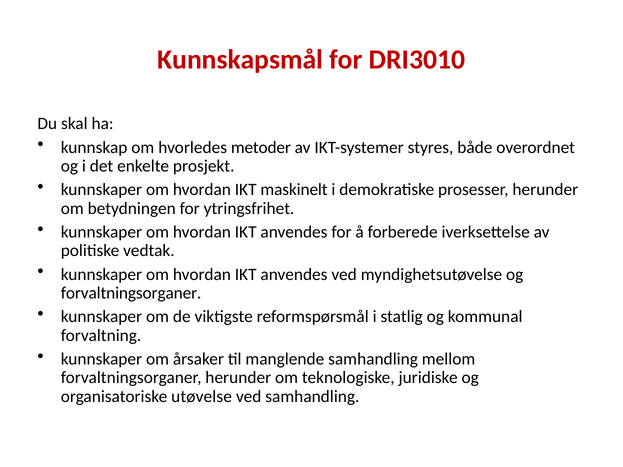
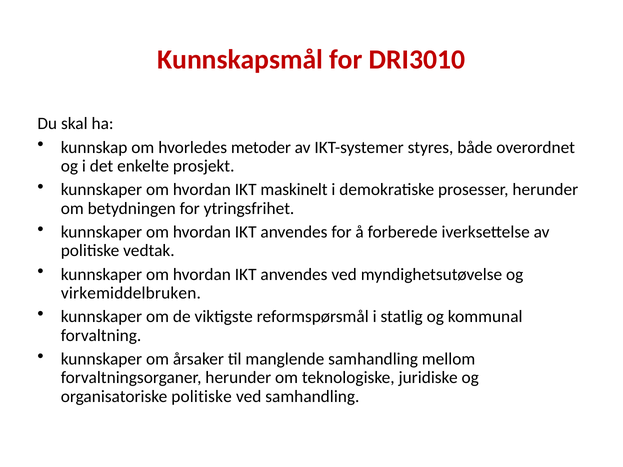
forvaltningsorganer at (131, 293): forvaltningsorganer -> virkemiddelbruken
organisatoriske utøvelse: utøvelse -> politiske
